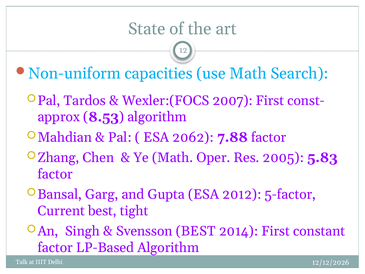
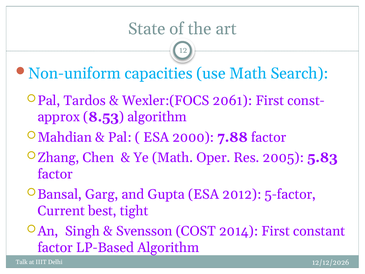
2007: 2007 -> 2061
2062: 2062 -> 2000
Svensson BEST: BEST -> COST
